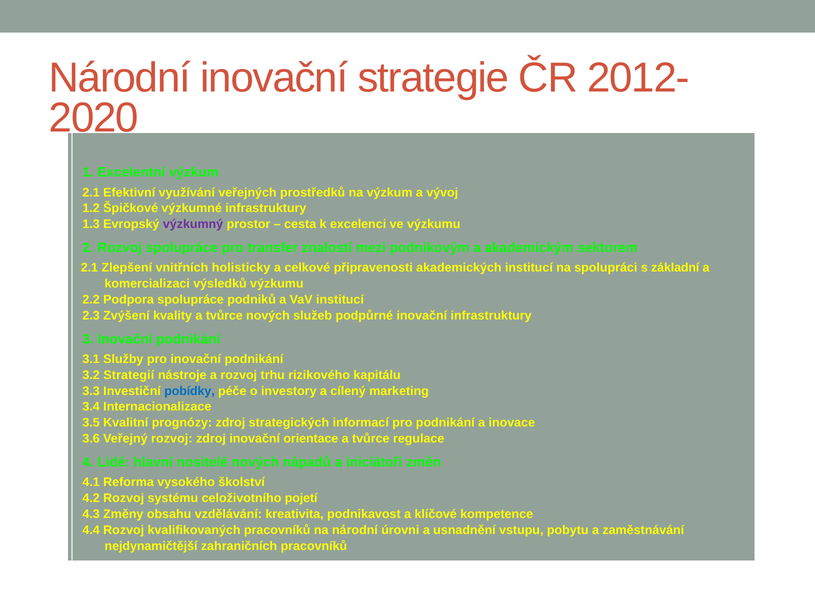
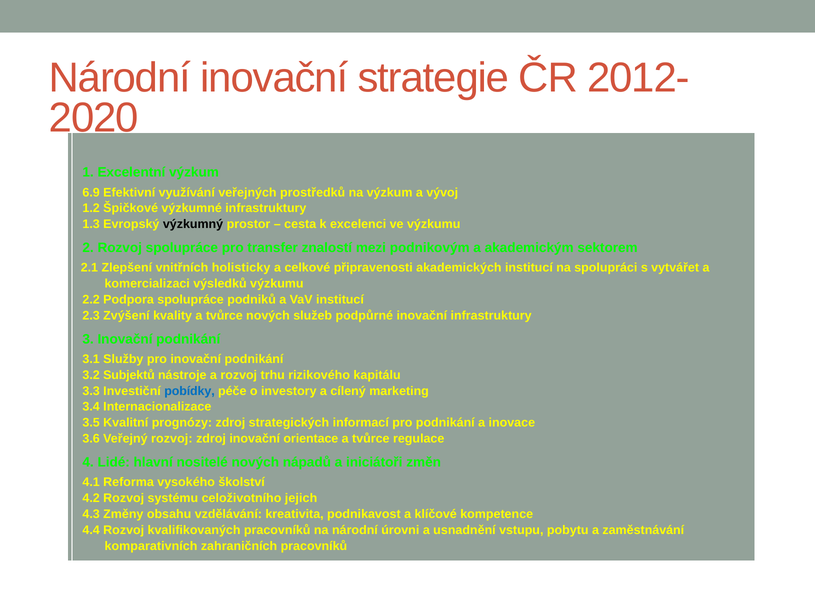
2.1 at (91, 193): 2.1 -> 6.9
výzkumný colour: purple -> black
základní: základní -> vytvářet
Strategií: Strategií -> Subjektů
pojetí: pojetí -> jejich
nejdynamičtější: nejdynamičtější -> komparativních
